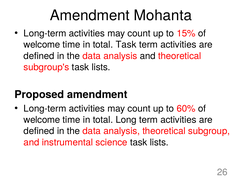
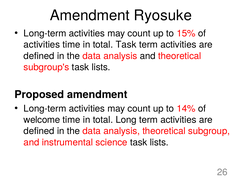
Mohanta: Mohanta -> Ryosuke
welcome at (42, 45): welcome -> activities
60%: 60% -> 14%
